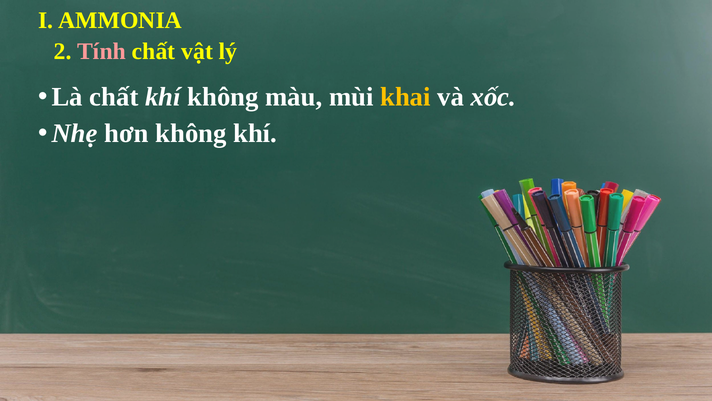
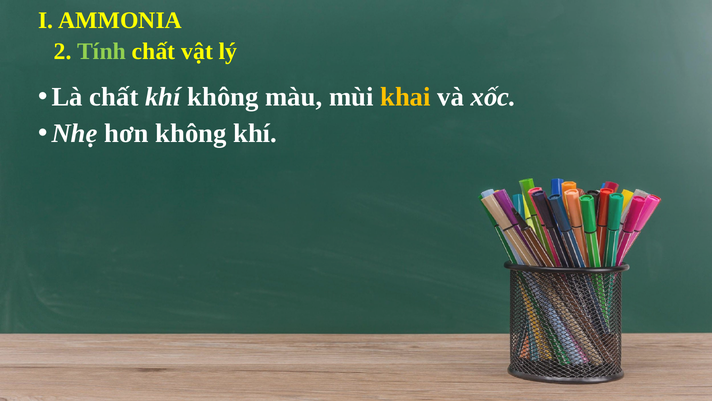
Tính colour: pink -> light green
